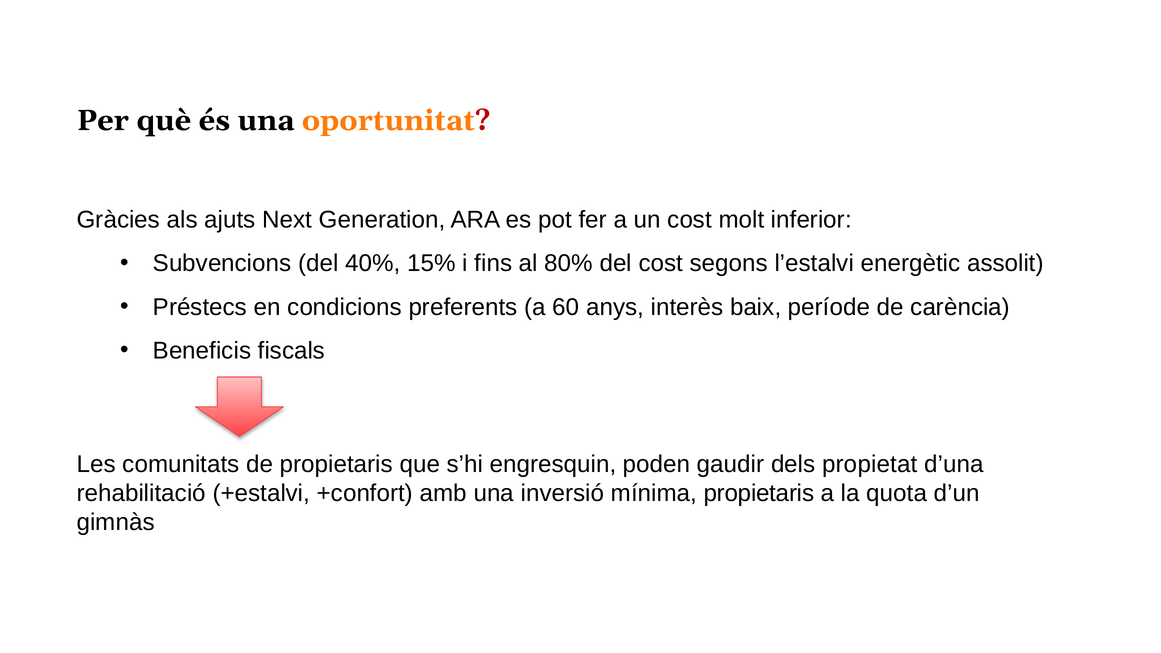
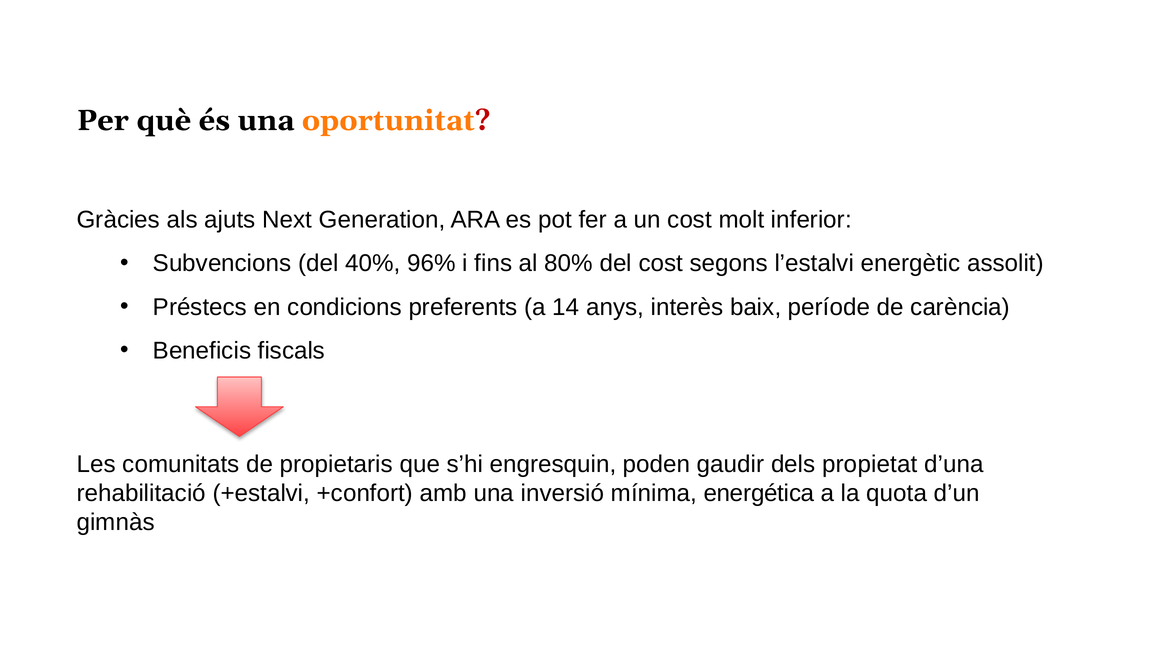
15%: 15% -> 96%
60: 60 -> 14
mínima propietaris: propietaris -> energética
